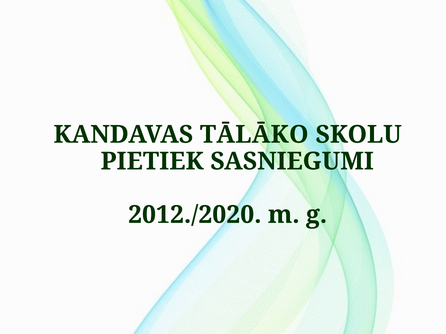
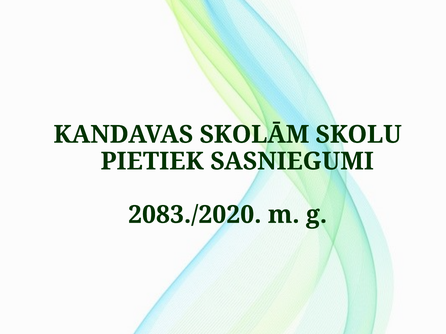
TĀLĀKO: TĀLĀKO -> SKOLĀM
2012./2020: 2012./2020 -> 2083./2020
